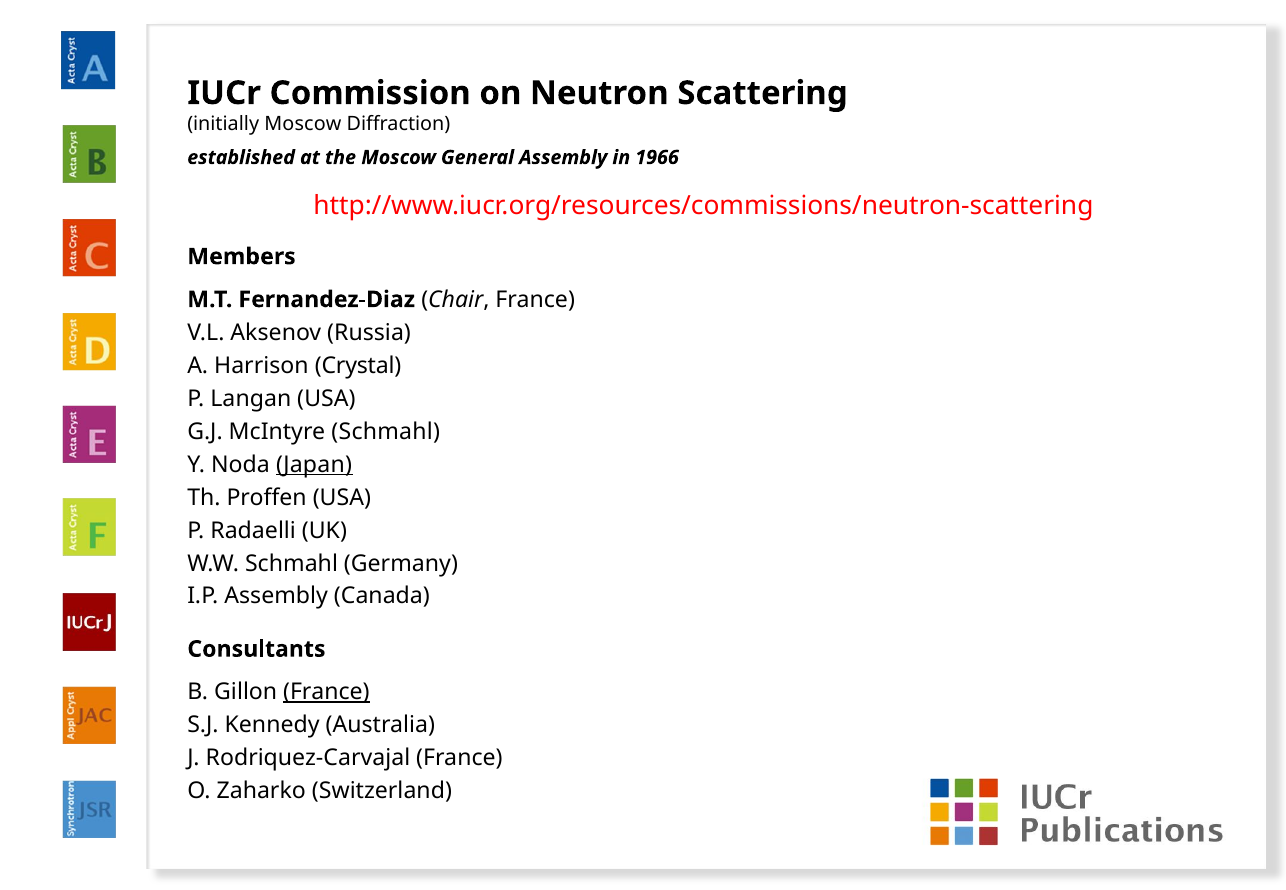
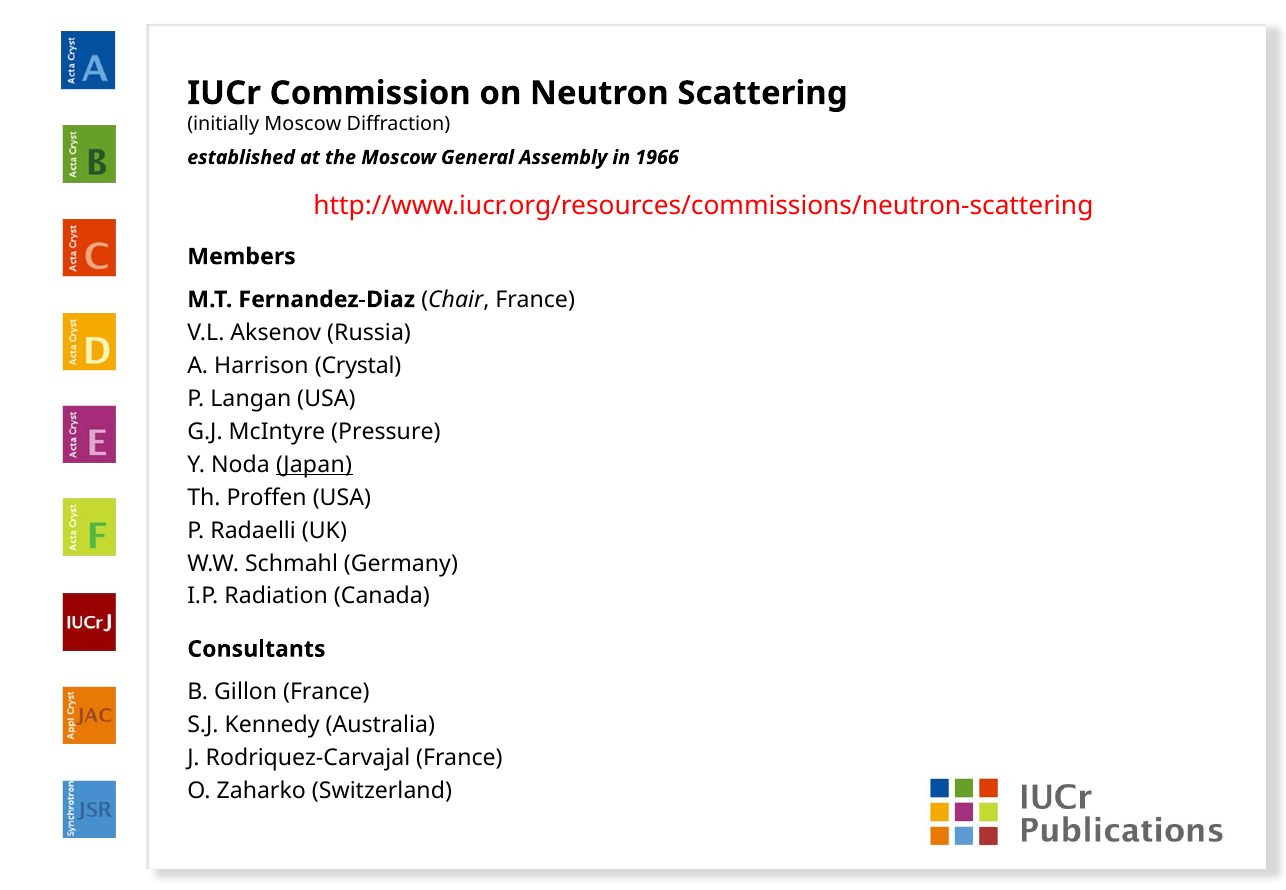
McIntyre Schmahl: Schmahl -> Pressure
I.P Assembly: Assembly -> Radiation
France at (326, 692) underline: present -> none
